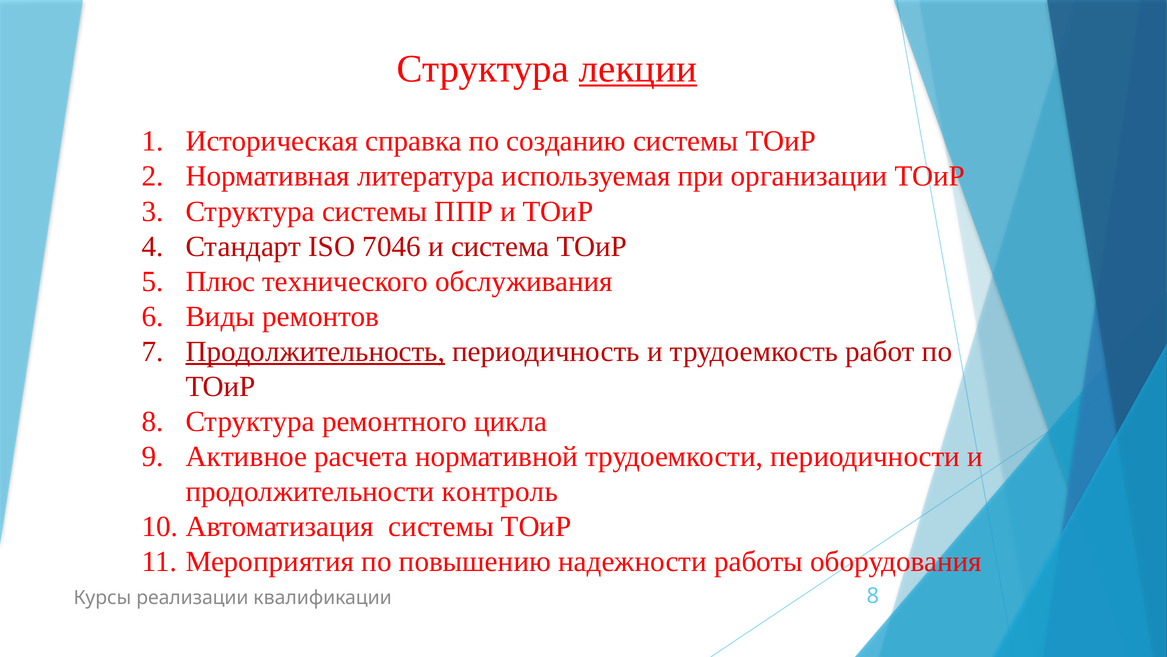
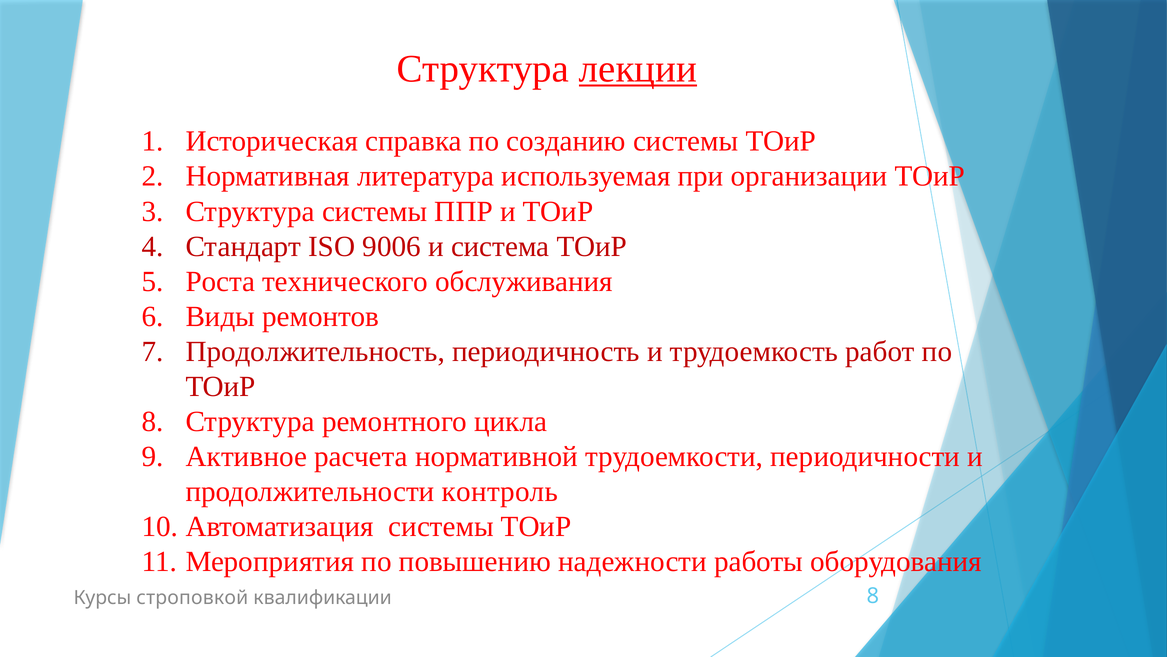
7046: 7046 -> 9006
Плюс: Плюс -> Роста
Продолжительность underline: present -> none
реализации: реализации -> строповкой
